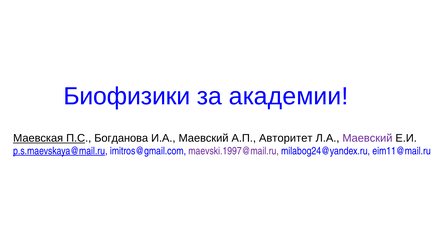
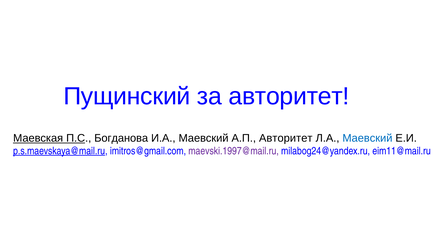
Биофизики: Биофизики -> Пущинский
за академии: академии -> авторитет
Маевский at (367, 138) colour: purple -> blue
